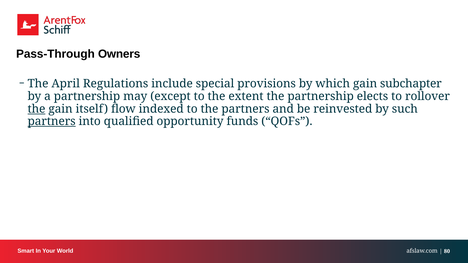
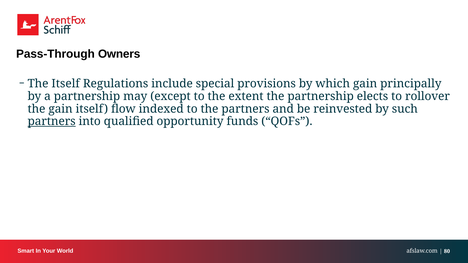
The April: April -> Itself
subchapter: subchapter -> principally
the at (37, 109) underline: present -> none
